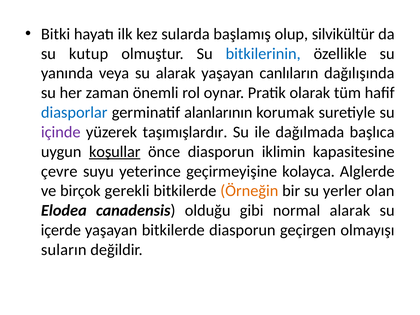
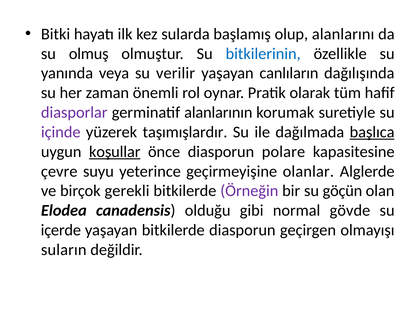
silvikültür: silvikültür -> alanlarını
kutup: kutup -> olmuş
su alarak: alarak -> verilir
diasporlar colour: blue -> purple
başlıca underline: none -> present
iklimin: iklimin -> polare
kolayca: kolayca -> olanlar
Örneğin colour: orange -> purple
yerler: yerler -> göçün
normal alarak: alarak -> gövde
